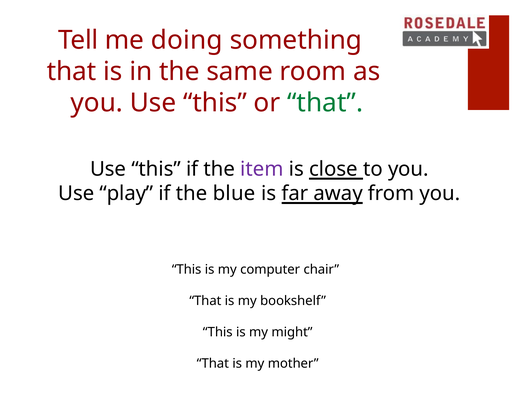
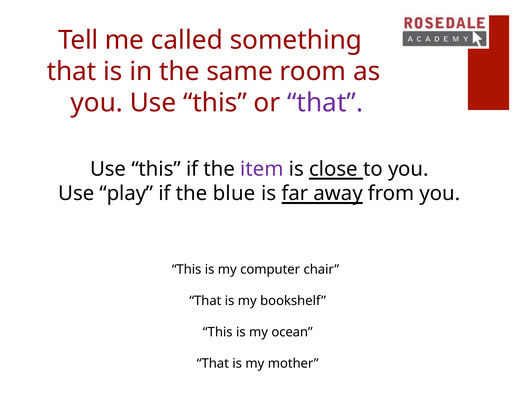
doing: doing -> called
that at (325, 103) colour: green -> purple
might: might -> ocean
